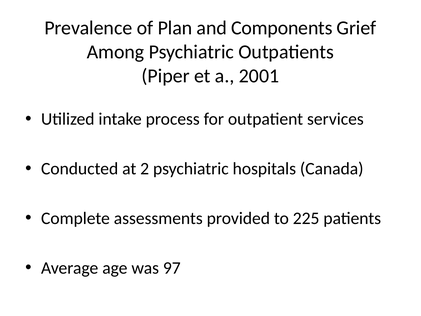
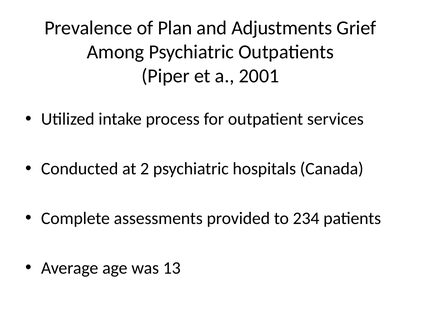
Components: Components -> Adjustments
225: 225 -> 234
97: 97 -> 13
